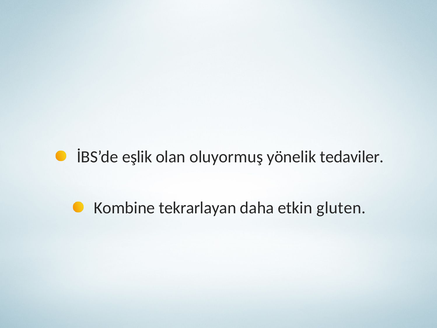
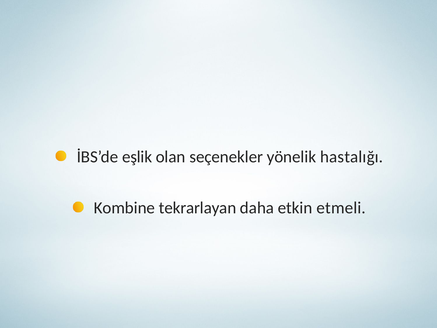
oluyormuş: oluyormuş -> seçenekler
tedaviler: tedaviler -> hastalığı
gluten: gluten -> etmeli
